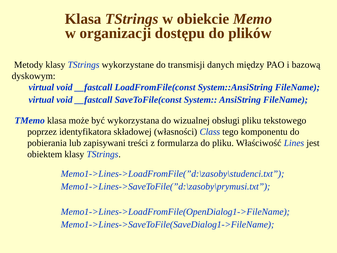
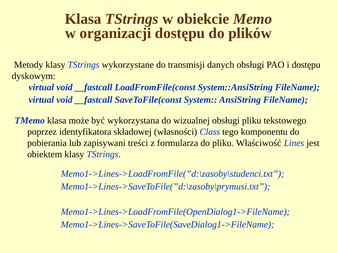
danych między: między -> obsługi
i bazową: bazową -> dostępu
